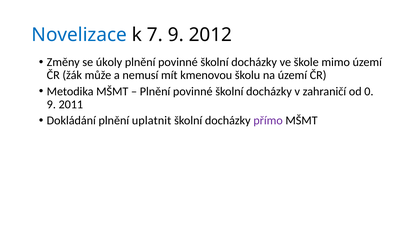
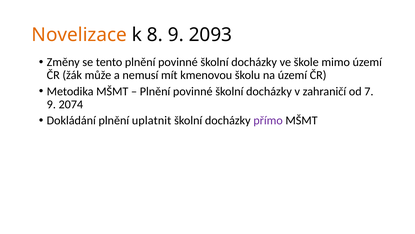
Novelizace colour: blue -> orange
7: 7 -> 8
2012: 2012 -> 2093
úkoly: úkoly -> tento
0: 0 -> 7
2011: 2011 -> 2074
